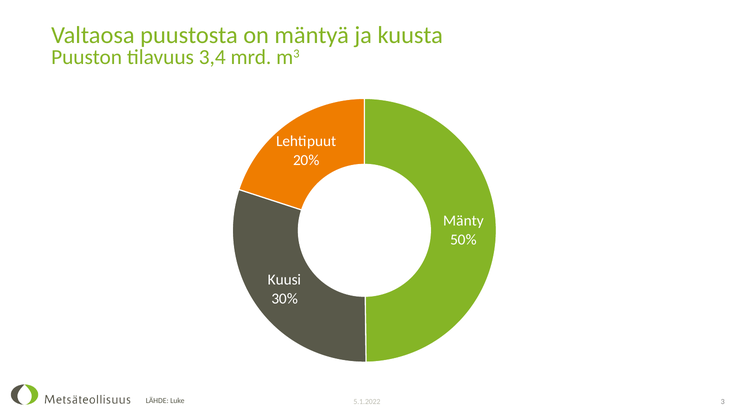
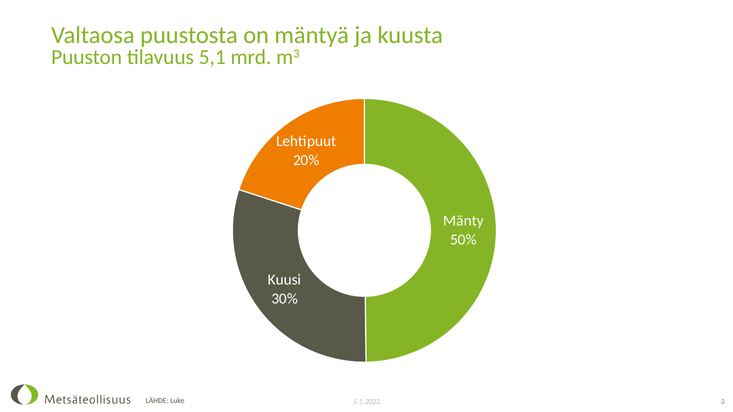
3,4: 3,4 -> 5,1
